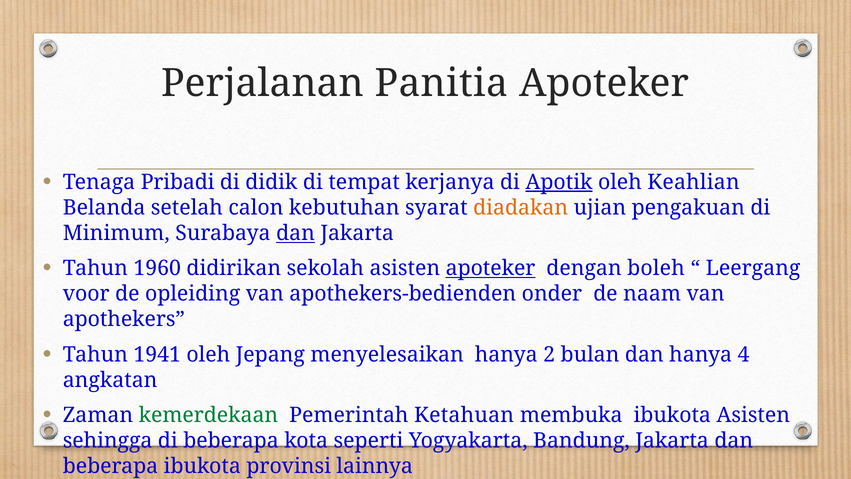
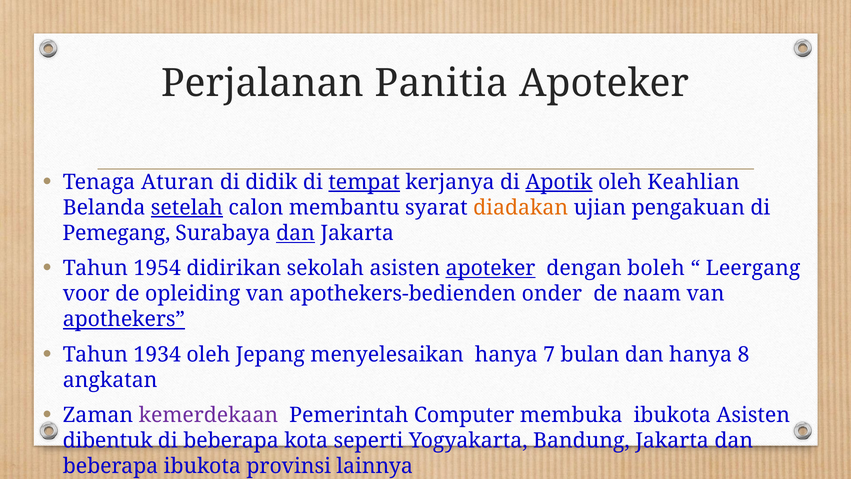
Pribadi: Pribadi -> Aturan
tempat underline: none -> present
setelah underline: none -> present
kebutuhan: kebutuhan -> membantu
Minimum: Minimum -> Pemegang
1960: 1960 -> 1954
apothekers underline: none -> present
1941: 1941 -> 1934
2: 2 -> 7
4: 4 -> 8
kemerdekaan colour: green -> purple
Ketahuan: Ketahuan -> Computer
sehingga: sehingga -> dibentuk
